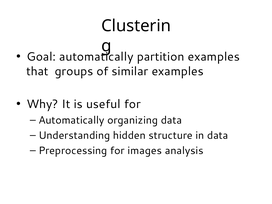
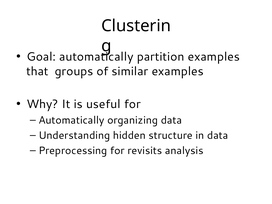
images: images -> revisits
